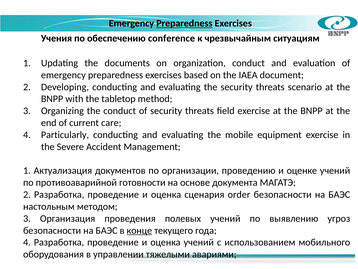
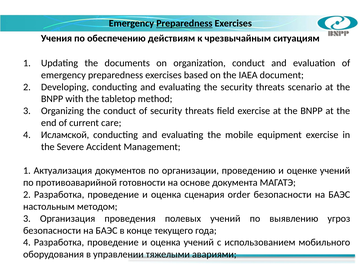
conference: conference -> действиям
Particularly: Particularly -> Исламской
конце underline: present -> none
